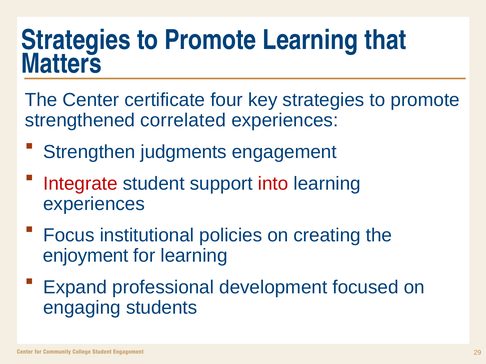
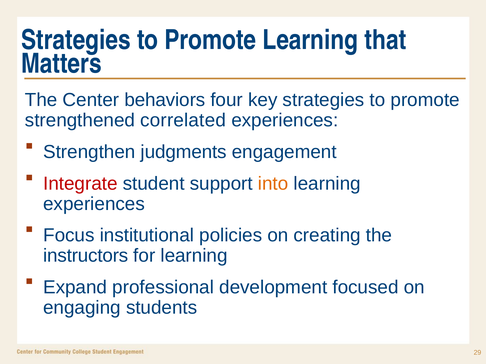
certificate: certificate -> behaviors
into colour: red -> orange
enjoyment: enjoyment -> instructors
